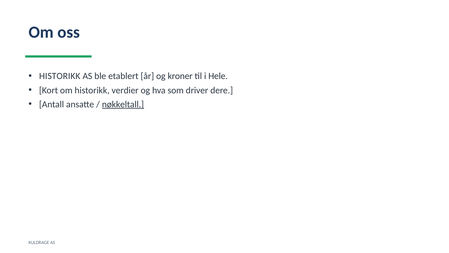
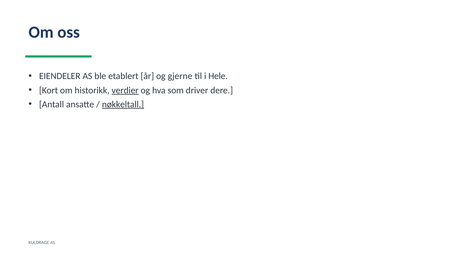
HISTORIKK at (60, 76): HISTORIKK -> EIENDELER
kroner: kroner -> gjerne
verdier underline: none -> present
